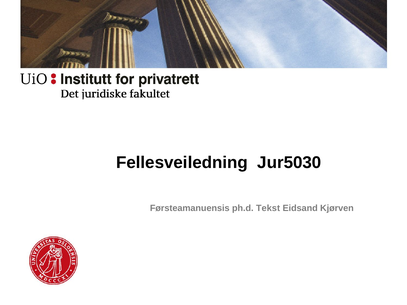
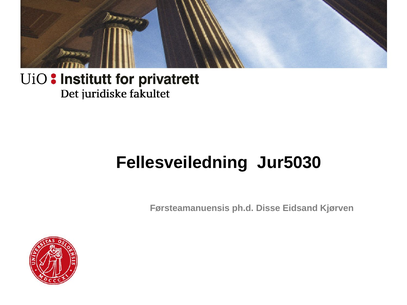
Tekst: Tekst -> Disse
